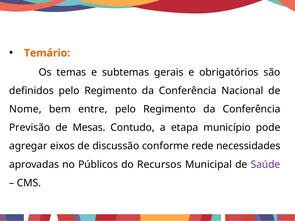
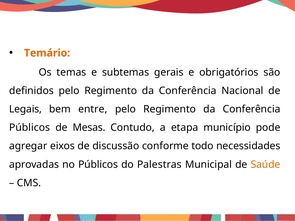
Nome: Nome -> Legais
Previsão at (30, 128): Previsão -> Públicos
rede: rede -> todo
Recursos: Recursos -> Palestras
Saúde colour: purple -> orange
